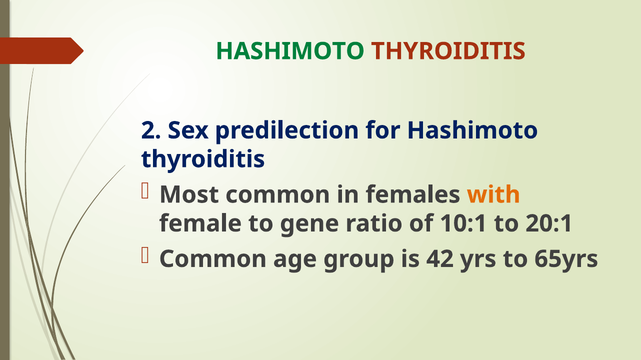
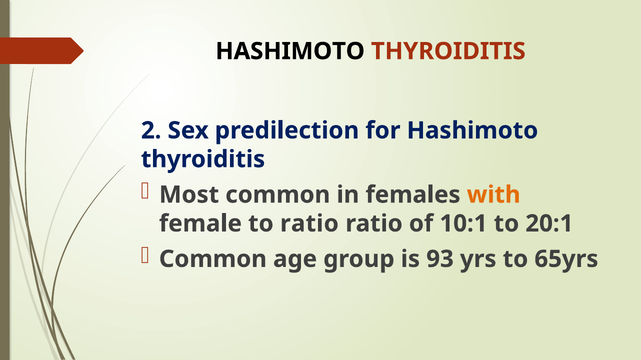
HASHIMOTO at (290, 51) colour: green -> black
to gene: gene -> ratio
42: 42 -> 93
